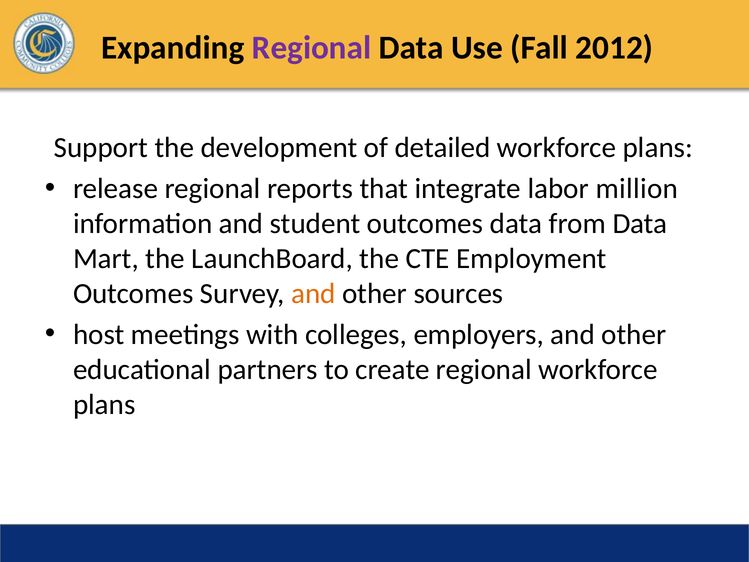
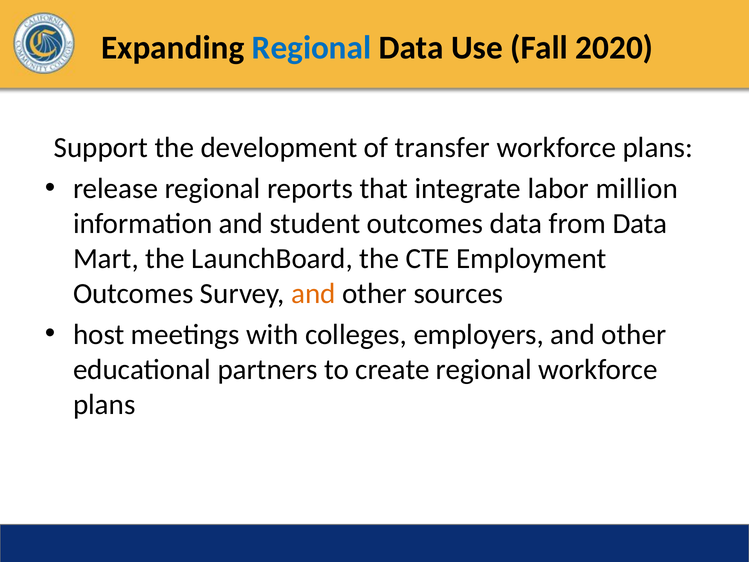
Regional at (312, 48) colour: purple -> blue
2012: 2012 -> 2020
detailed: detailed -> transfer
